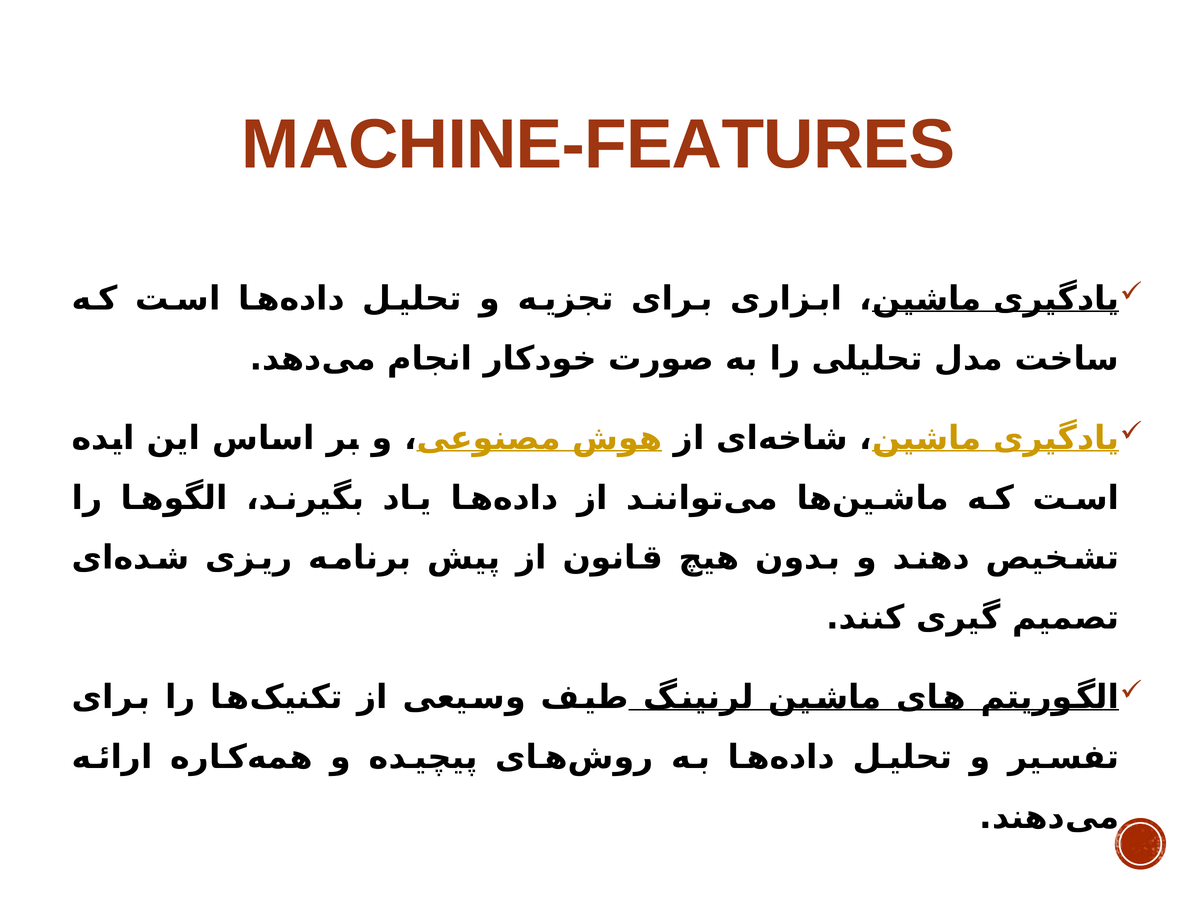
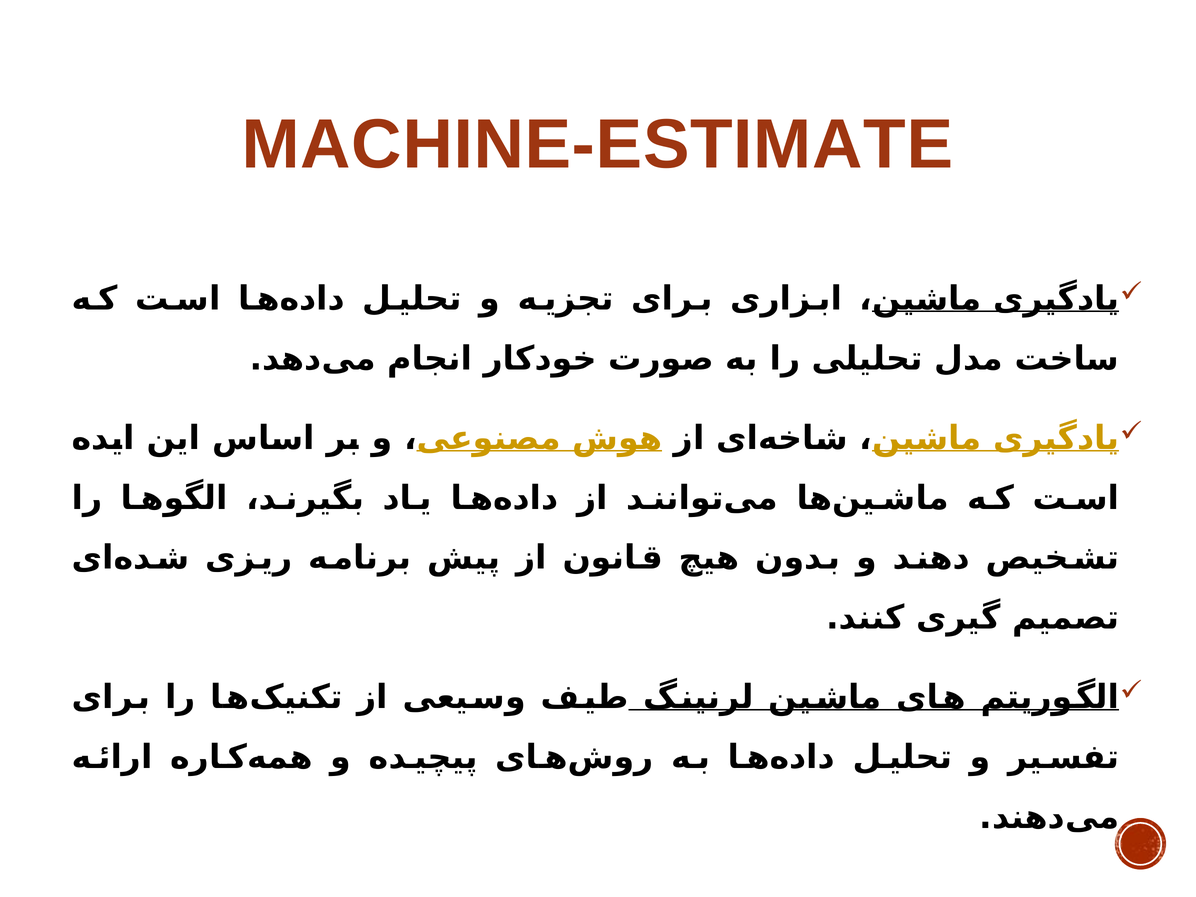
MACHINE-FEATURES: MACHINE-FEATURES -> MACHINE-ESTIMATE
